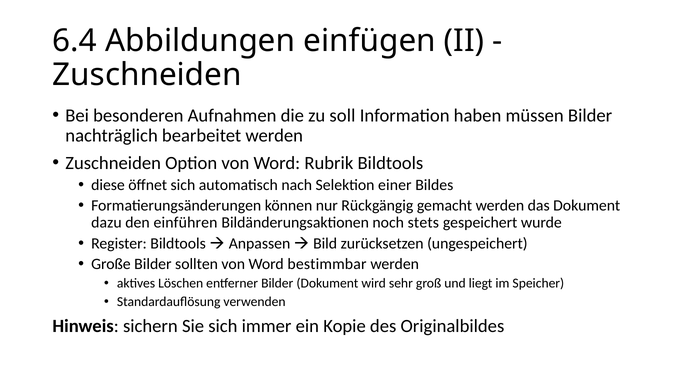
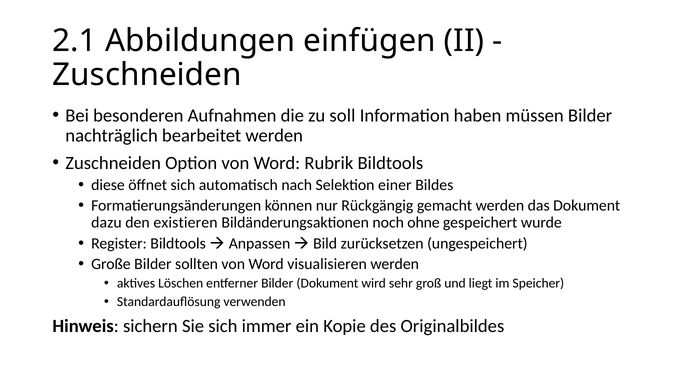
6.4: 6.4 -> 2.1
einführen: einführen -> existieren
stets: stets -> ohne
bestimmbar: bestimmbar -> visualisieren
